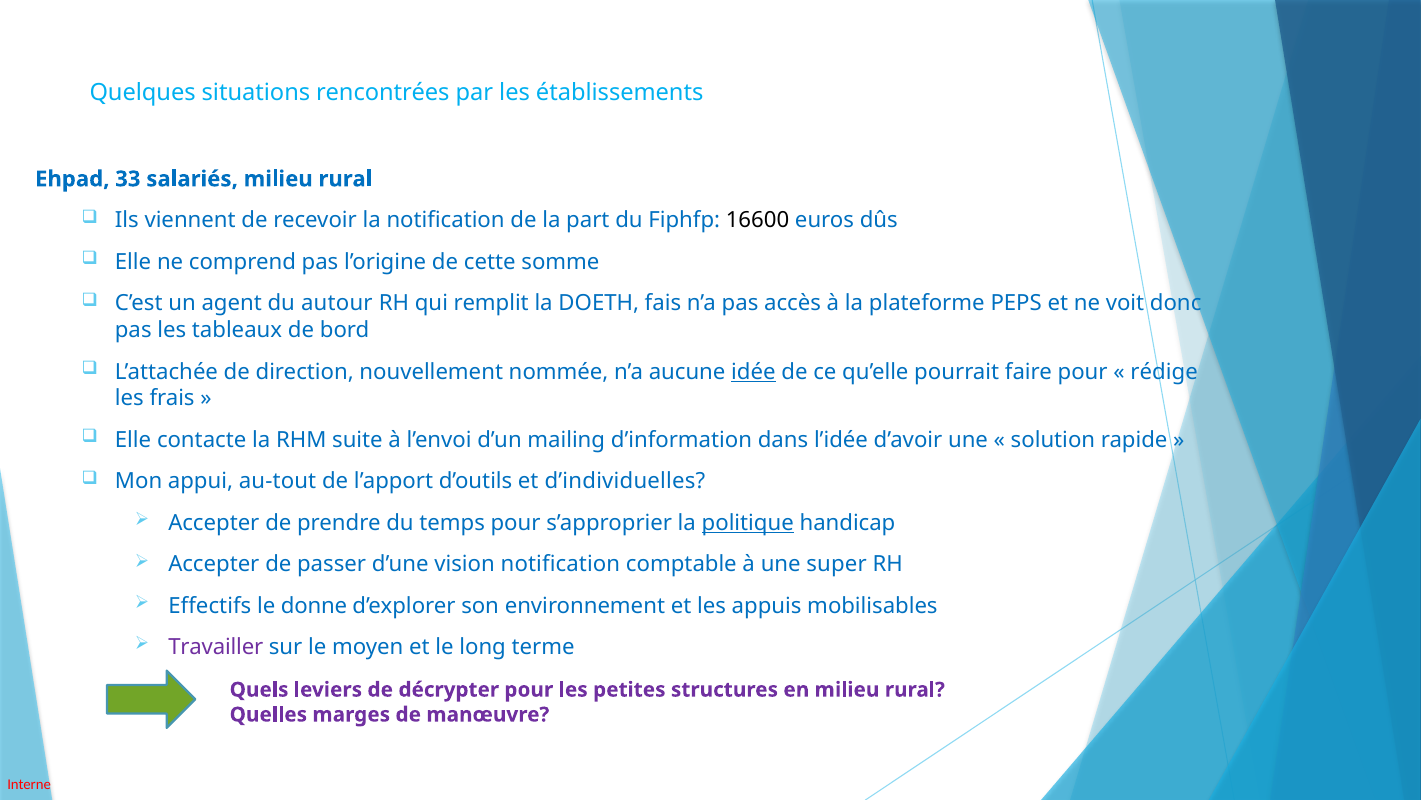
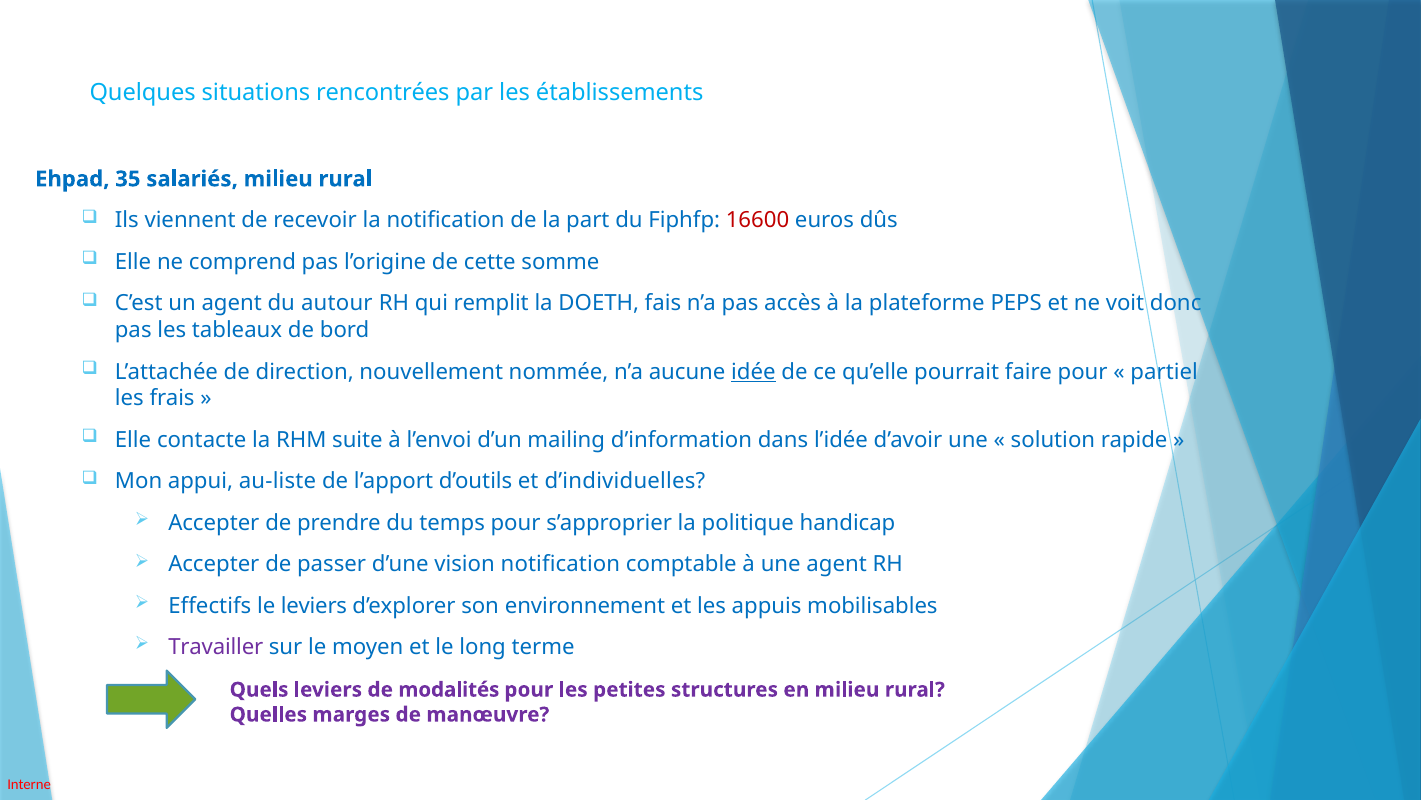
33: 33 -> 35
16600 colour: black -> red
rédige: rédige -> partiel
au-tout: au-tout -> au-liste
politique underline: present -> none
une super: super -> agent
le donne: donne -> leviers
décrypter: décrypter -> modalités
